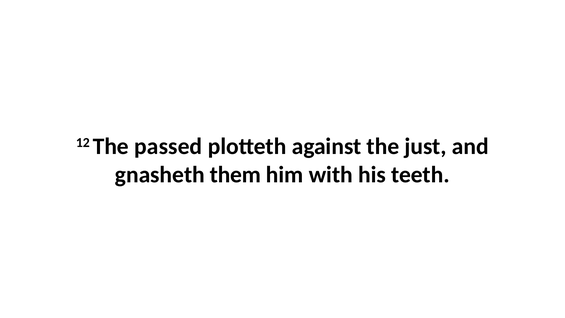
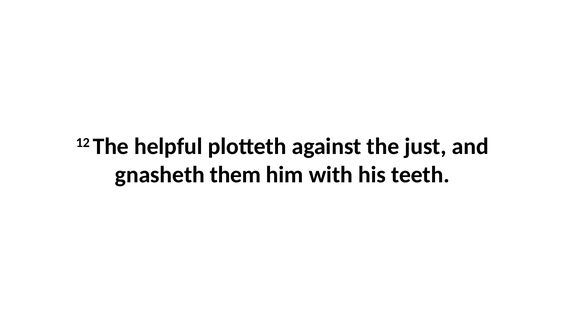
passed: passed -> helpful
